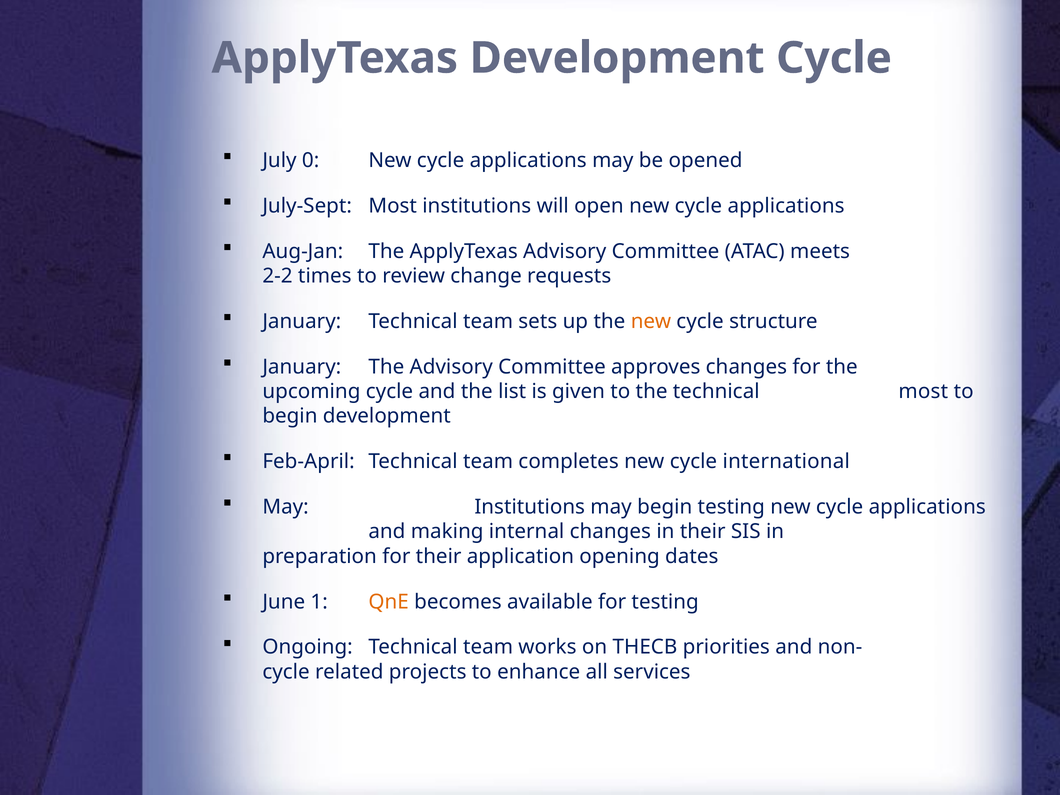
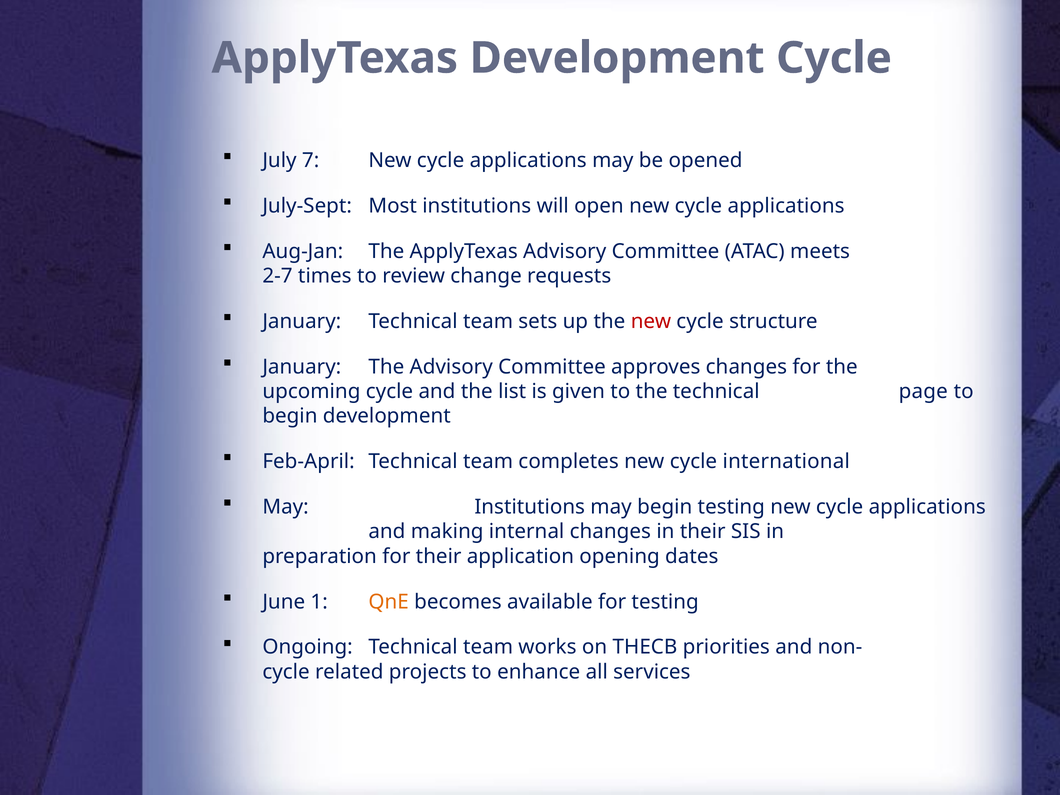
0: 0 -> 7
2-2: 2-2 -> 2-7
new at (651, 321) colour: orange -> red
technical most: most -> page
